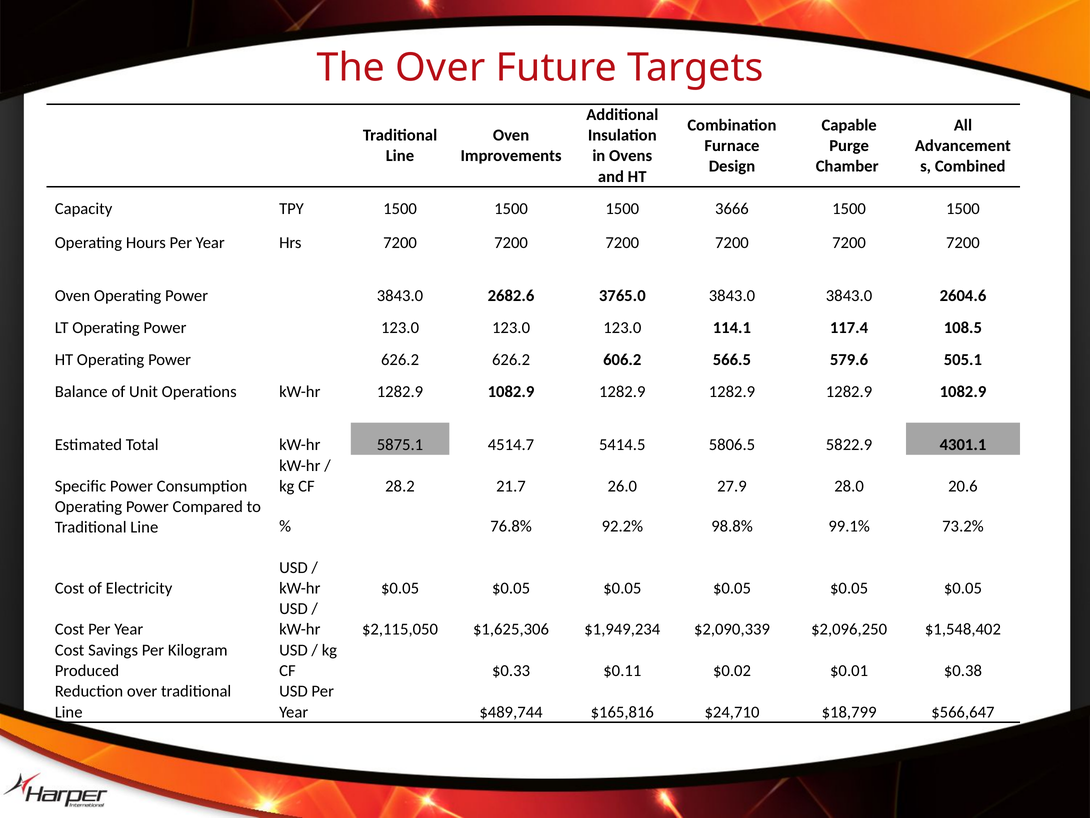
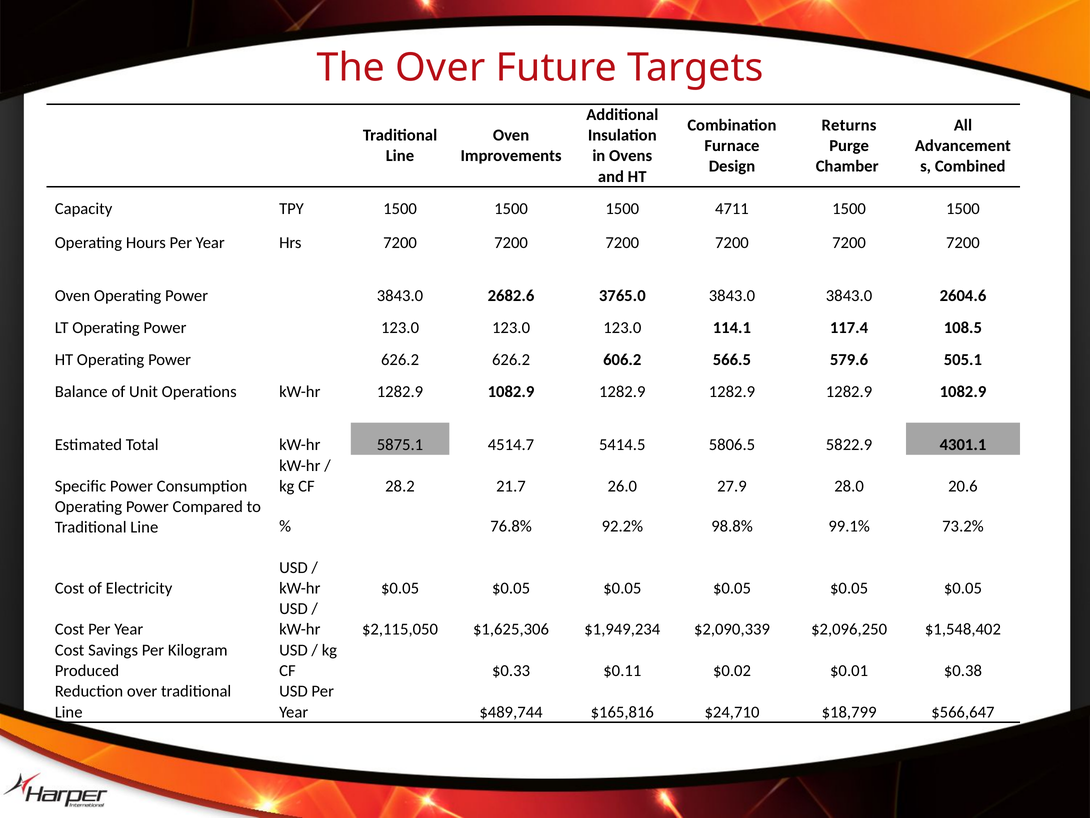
Capable: Capable -> Returns
3666: 3666 -> 4711
